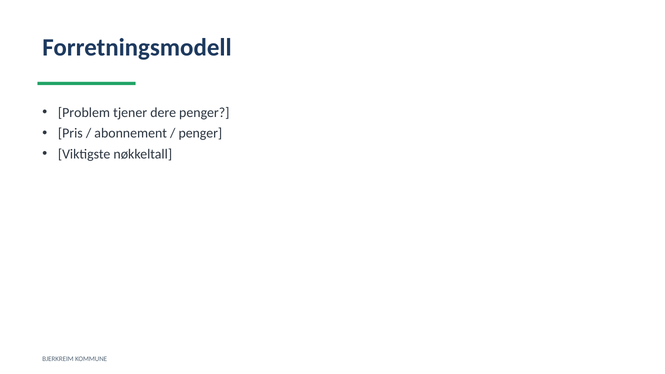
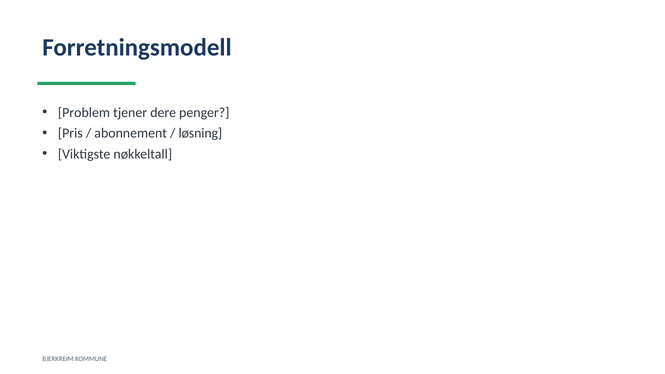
penger at (200, 133): penger -> løsning
